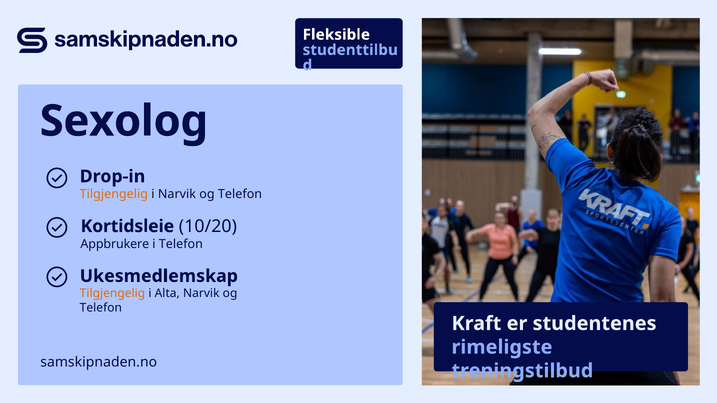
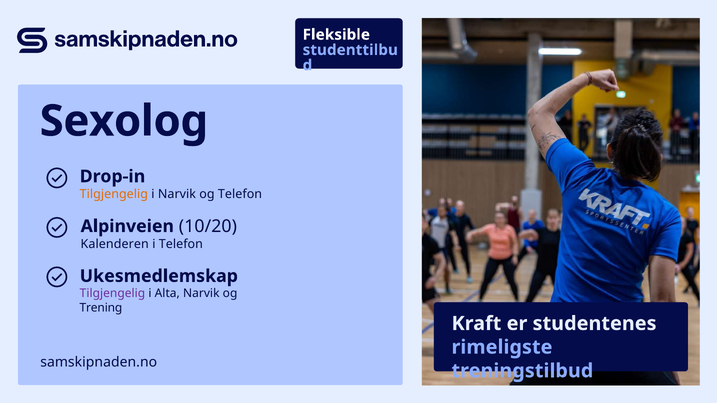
Kortidsleie: Kortidsleie -> Alpinveien
Appbrukere: Appbrukere -> Kalenderen
Tilgjengelig at (112, 294) colour: orange -> purple
Telefon at (101, 308): Telefon -> Trening
